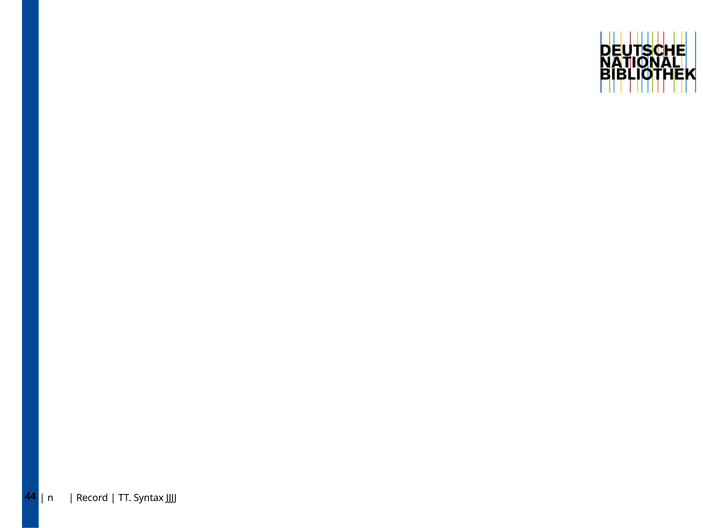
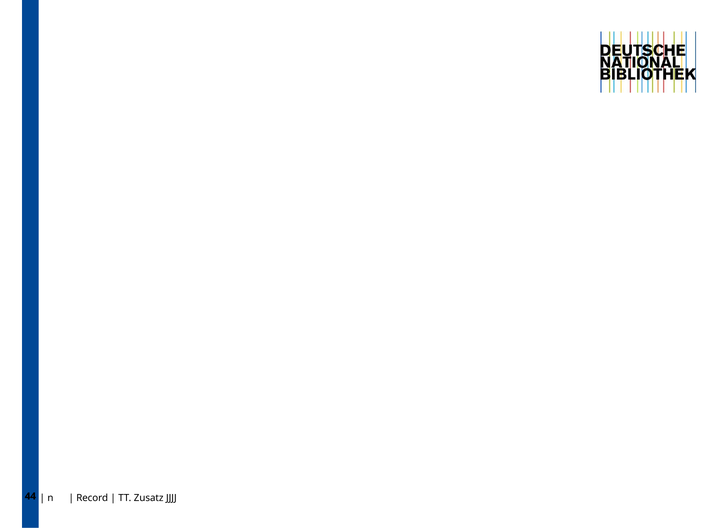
Syntax: Syntax -> Zusatz
